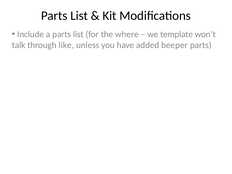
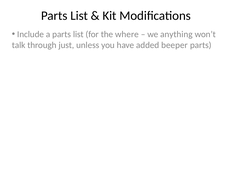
template: template -> anything
like: like -> just
